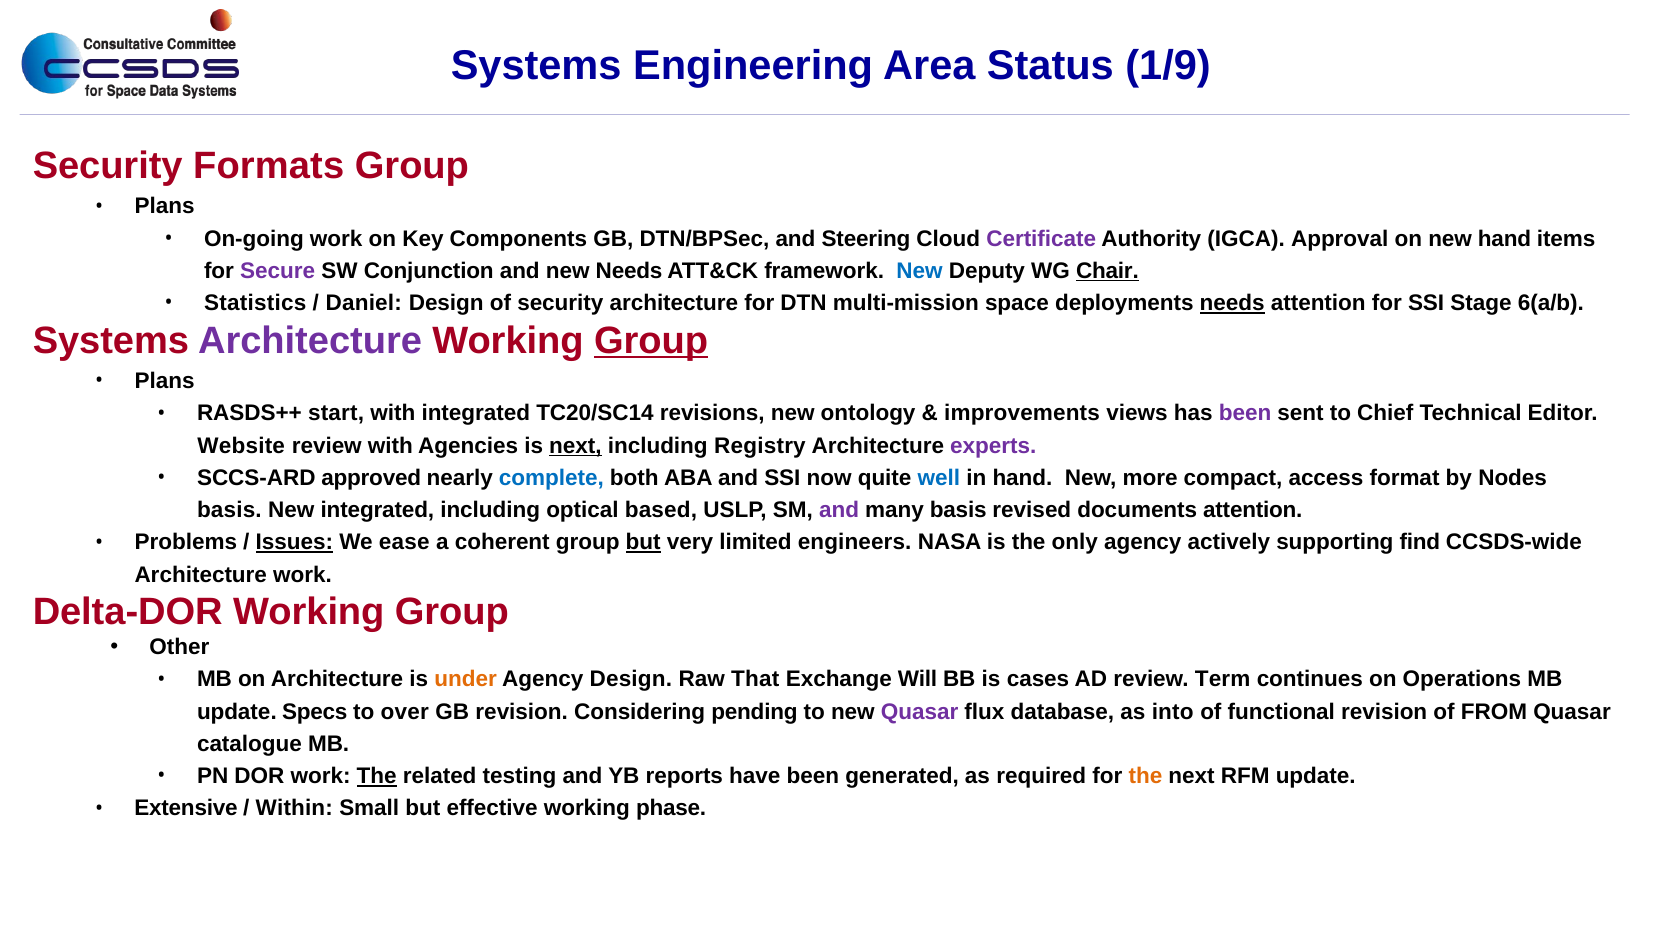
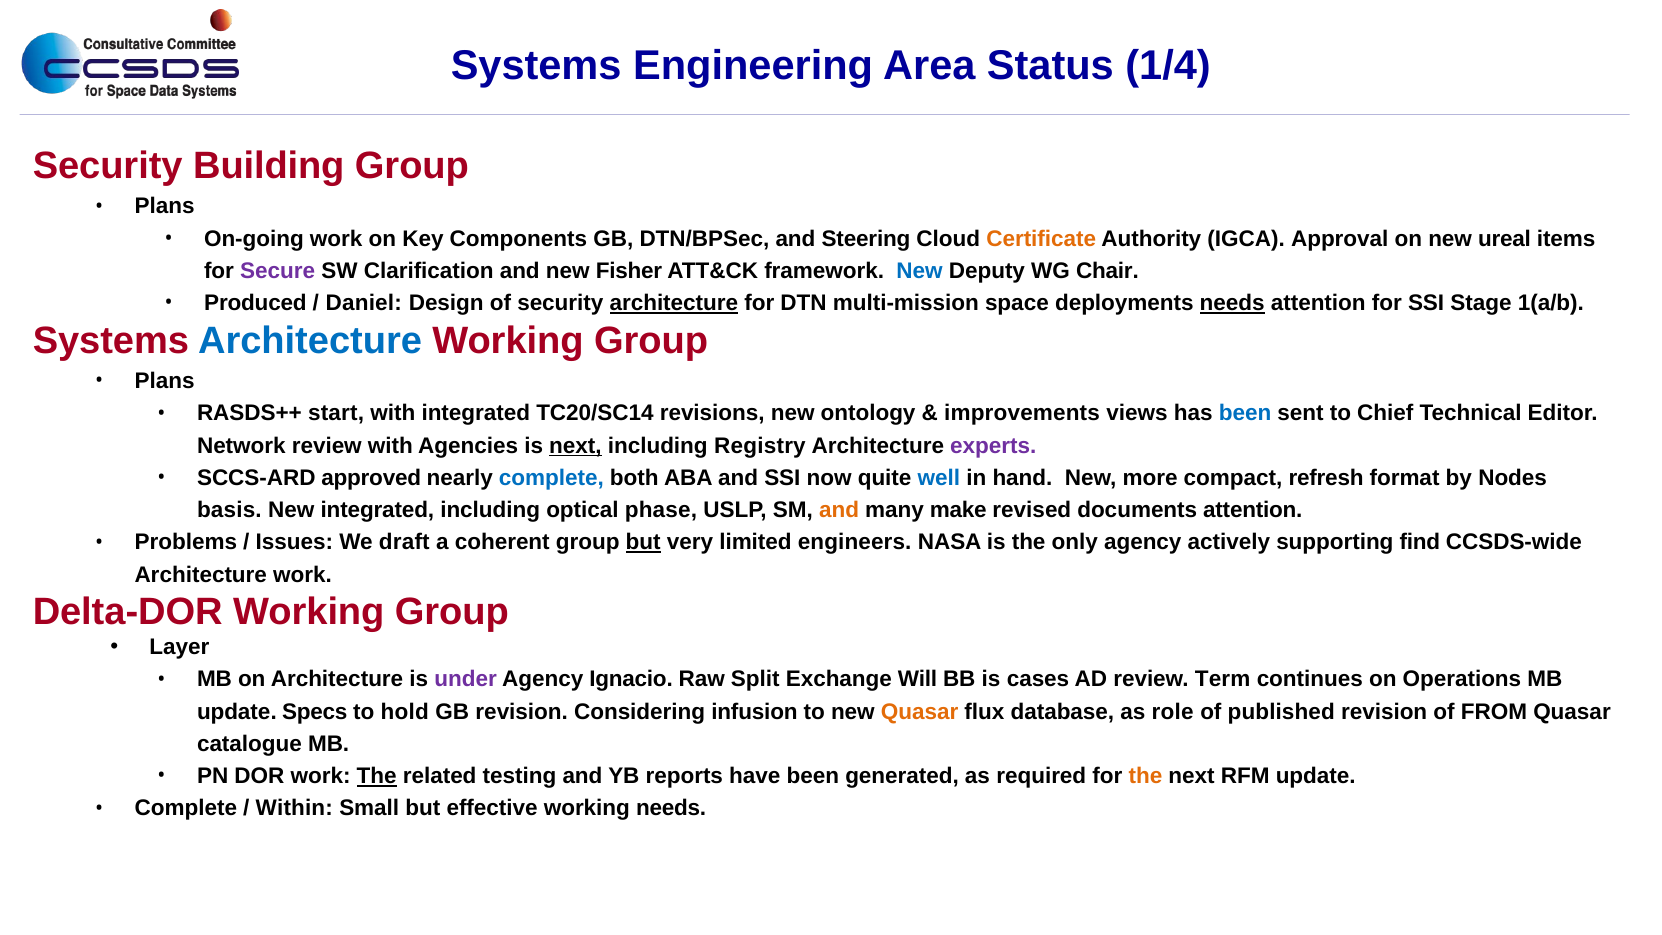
1/9: 1/9 -> 1/4
Formats: Formats -> Building
Certificate colour: purple -> orange
new hand: hand -> ureal
Conjunction: Conjunction -> Clarification
new Needs: Needs -> Fisher
Chair underline: present -> none
Statistics: Statistics -> Produced
architecture at (674, 303) underline: none -> present
6(a/b: 6(a/b -> 1(a/b
Architecture at (310, 341) colour: purple -> blue
Group at (651, 341) underline: present -> none
been at (1245, 413) colour: purple -> blue
Website: Website -> Network
access: access -> refresh
based: based -> phase
and at (839, 510) colour: purple -> orange
many basis: basis -> make
Issues underline: present -> none
ease: ease -> draft
Other: Other -> Layer
under colour: orange -> purple
Agency Design: Design -> Ignacio
That: That -> Split
over: over -> hold
pending: pending -> infusion
Quasar at (920, 712) colour: purple -> orange
into: into -> role
functional: functional -> published
Extensive at (186, 808): Extensive -> Complete
working phase: phase -> needs
